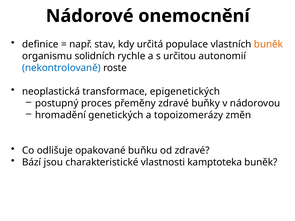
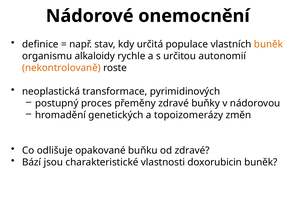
solidních: solidních -> alkaloidy
nekontrolovaně colour: blue -> orange
epigenetických: epigenetických -> pyrimidinových
kamptoteka: kamptoteka -> doxorubicin
